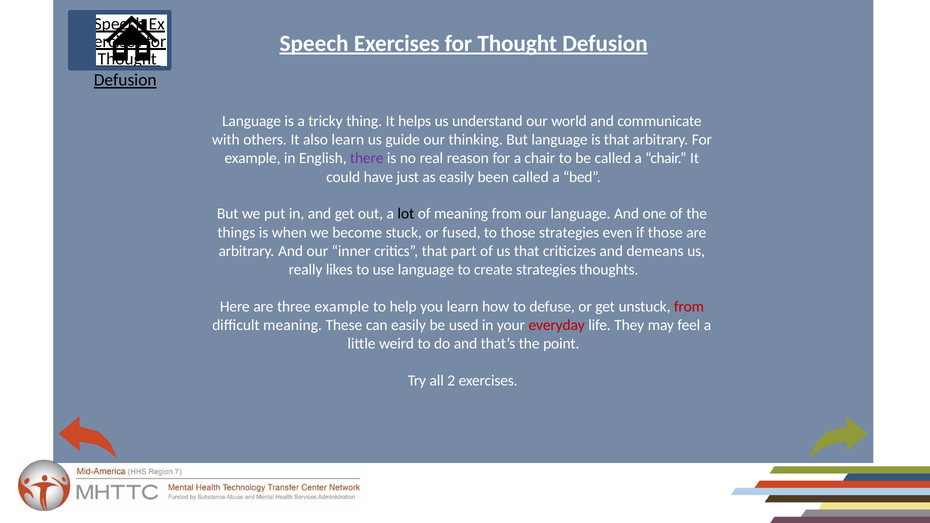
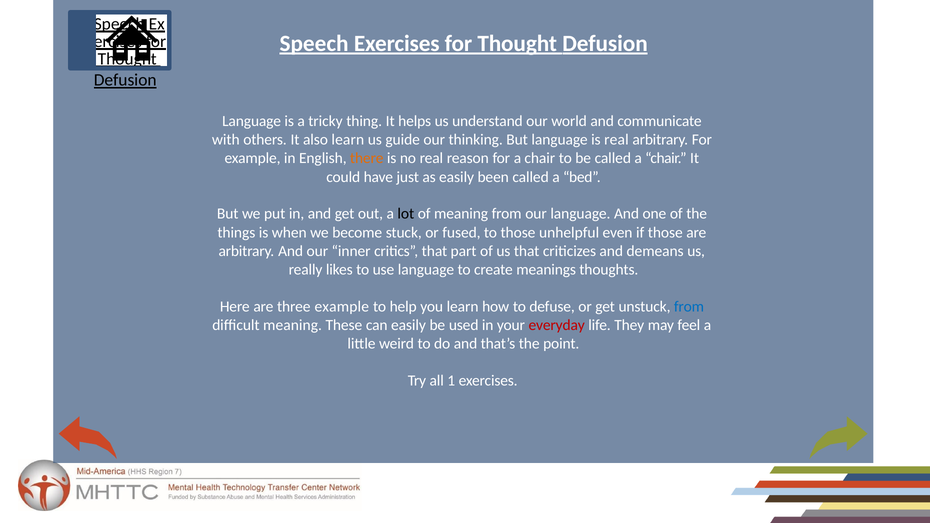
is that: that -> real
there colour: purple -> orange
those strategies: strategies -> unhelpful
create strategies: strategies -> meanings
from at (689, 307) colour: red -> blue
2: 2 -> 1
